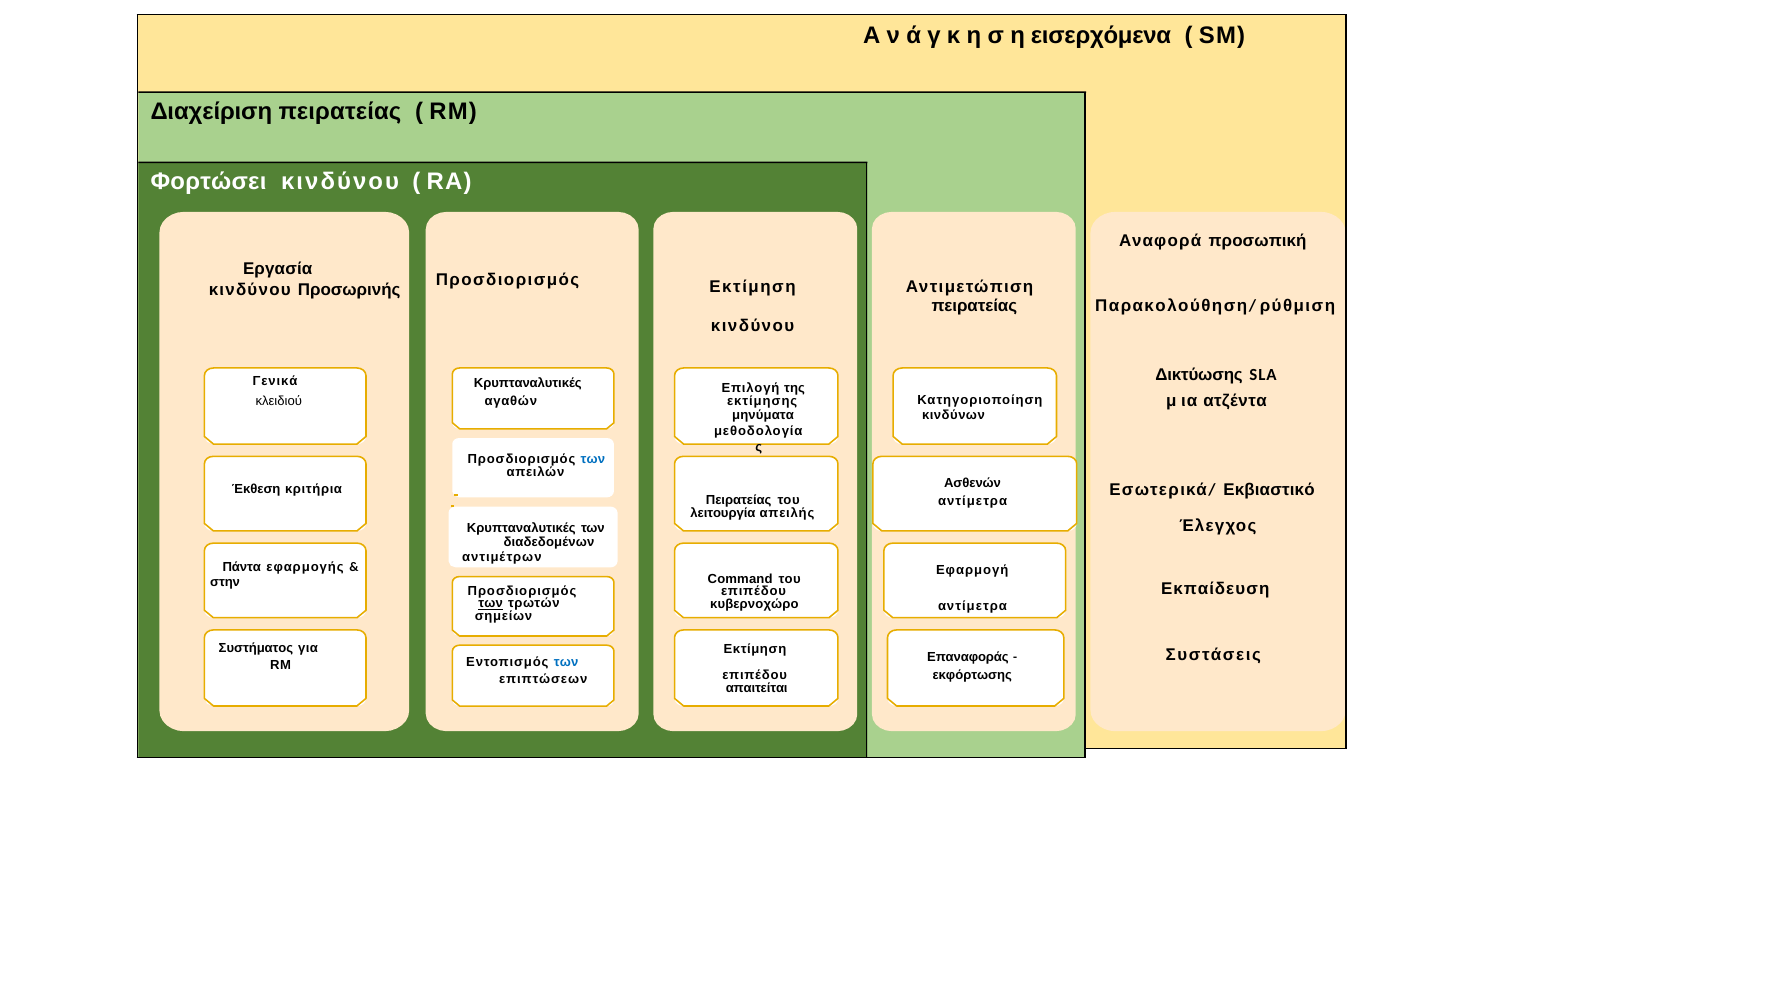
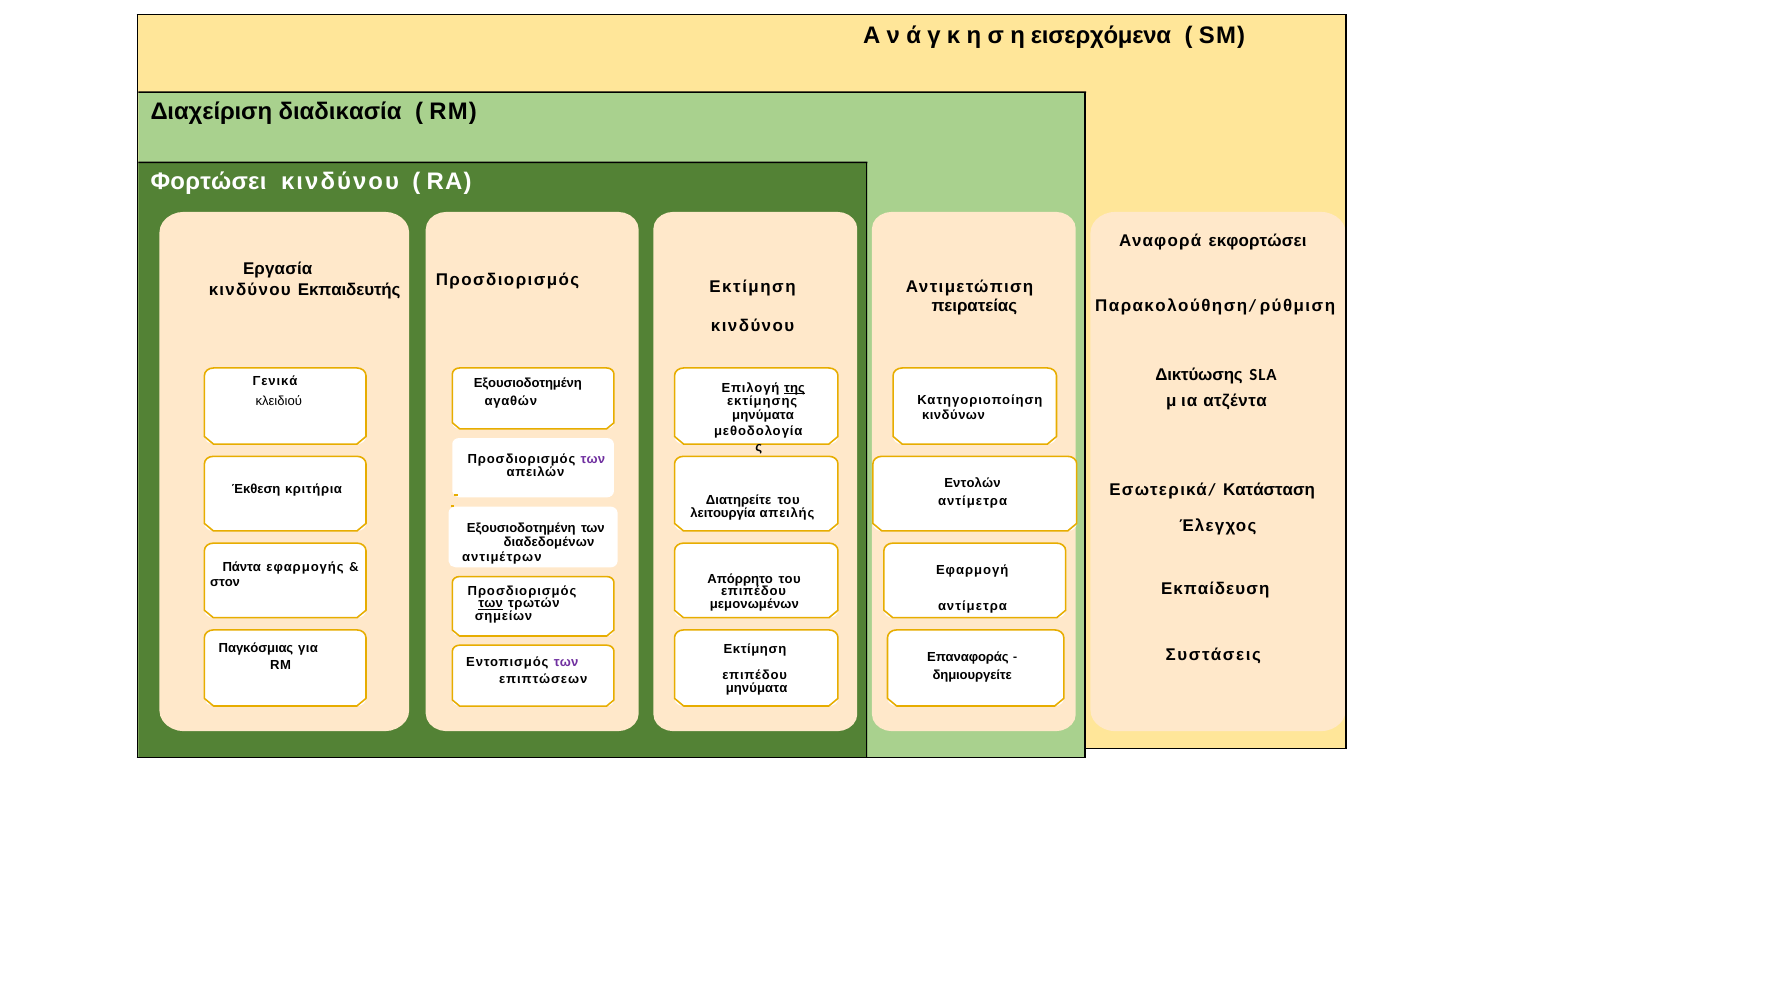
Διαχείριση πειρατείας: πειρατείας -> διαδικασία
προσωπική: προσωπική -> εκφορτώσει
Προσωρινής: Προσωρινής -> Εκπαιδευτής
Γενικά Κρυπταναλυτικές: Κρυπταναλυτικές -> Εξουσιοδοτημένη
της underline: none -> present
των at (593, 459) colour: blue -> purple
Ασθενών: Ασθενών -> Εντολών
Εκβιαστικό: Εκβιαστικό -> Κατάσταση
Πειρατείας at (739, 500): Πειρατείας -> Διατηρείτε
Κρυπταναλυτικές at (521, 528): Κρυπταναλυτικές -> Εξουσιοδοτημένη
Command: Command -> Απόρρητο
στην: στην -> στον
κυβερνοχώρο: κυβερνοχώρο -> μεμονωμένων
Συστήματος: Συστήματος -> Παγκόσμιας
των at (566, 662) colour: blue -> purple
εκφόρτωσης: εκφόρτωσης -> δημιουργείτε
απαιτείται at (757, 688): απαιτείται -> μηνύματα
